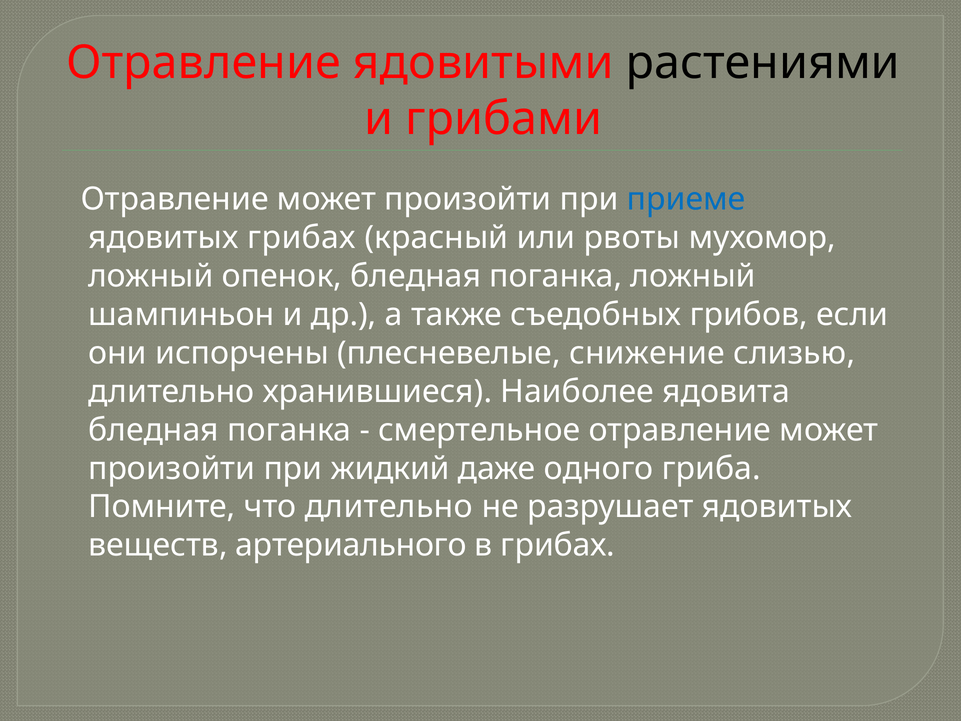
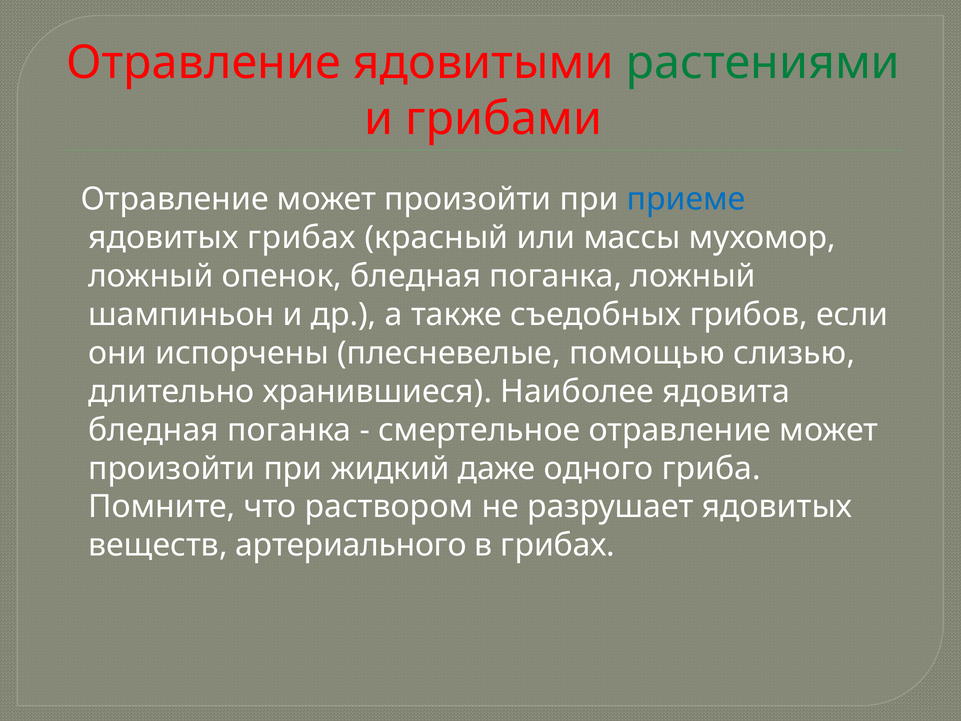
растениями colour: black -> green
рвоты: рвоты -> массы
снижение: снижение -> помощью
что длительно: длительно -> раствором
